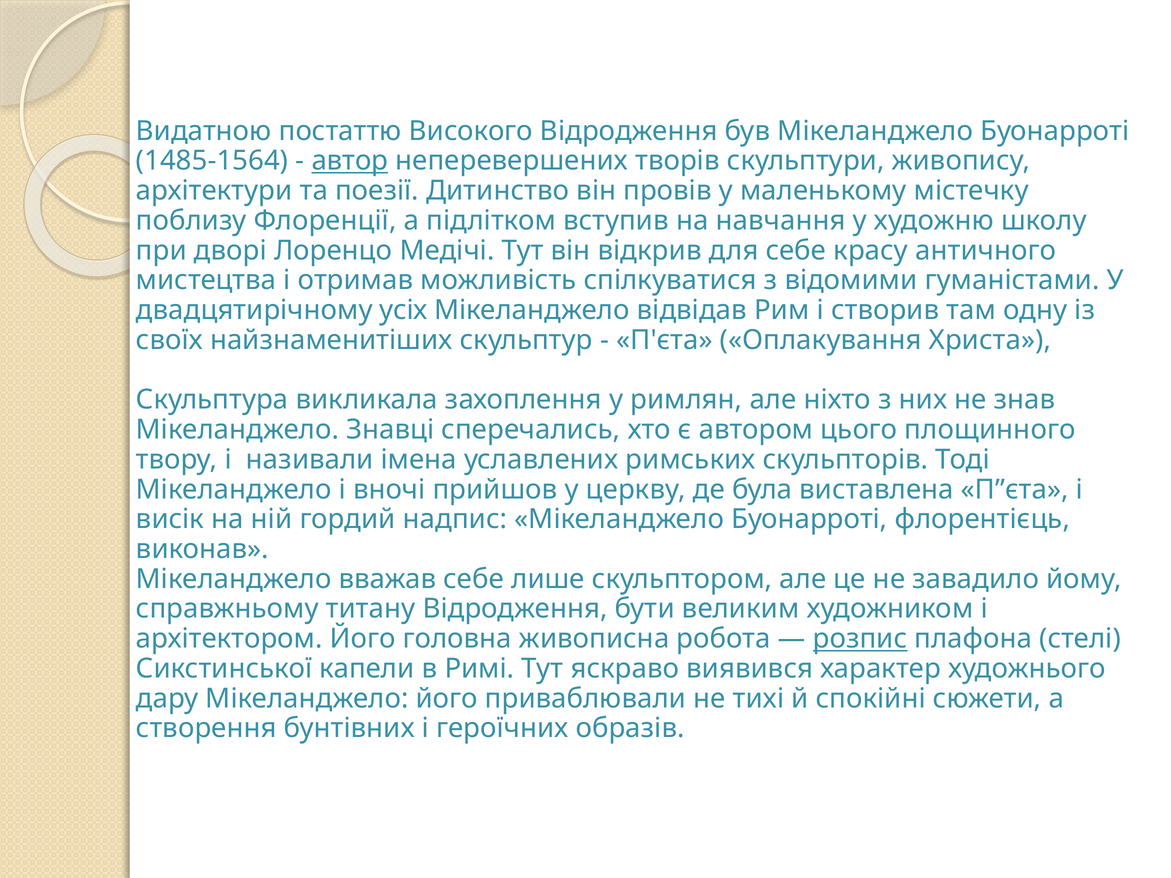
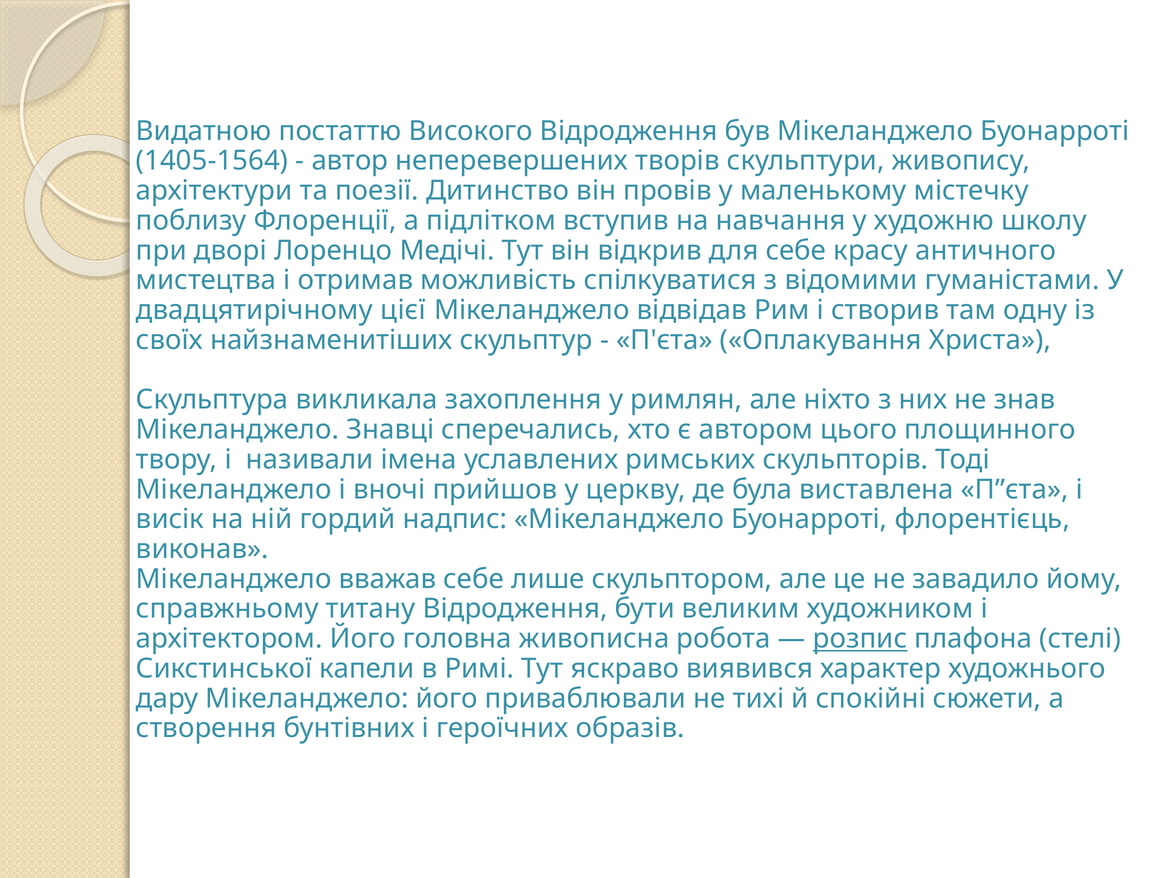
1485-1564: 1485-1564 -> 1405-1564
автор underline: present -> none
усіх: усіх -> цієї
